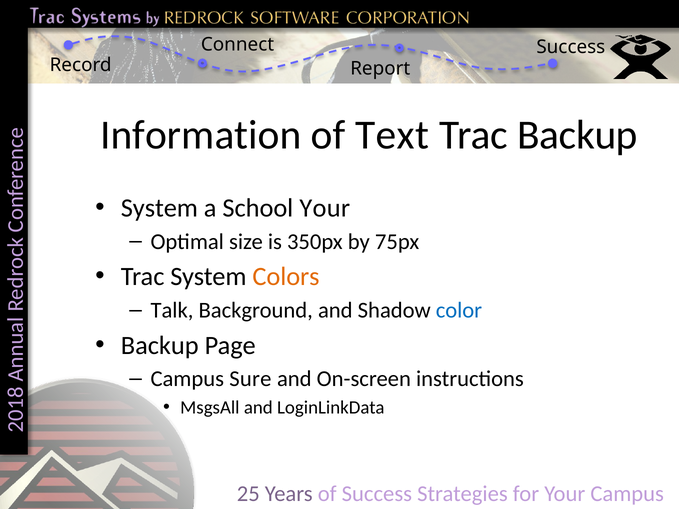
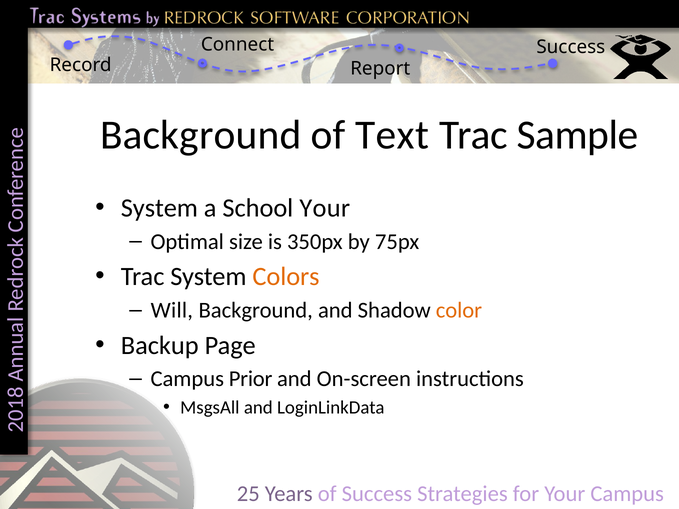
Information at (201, 135): Information -> Background
Trac Backup: Backup -> Sample
Talk: Talk -> Will
color colour: blue -> orange
Sure: Sure -> Prior
